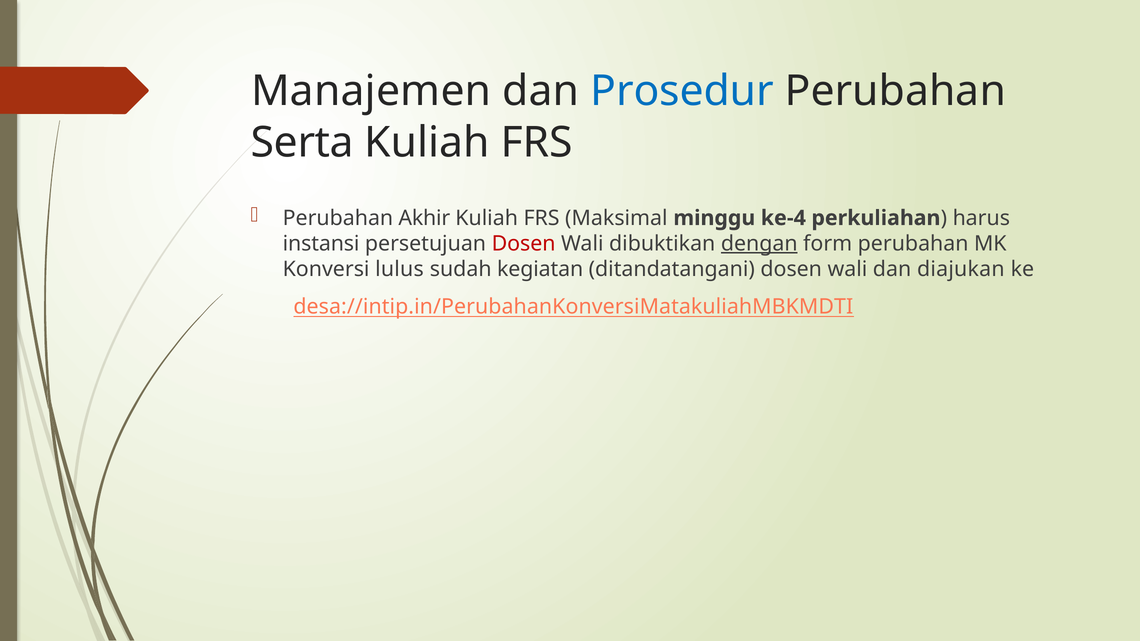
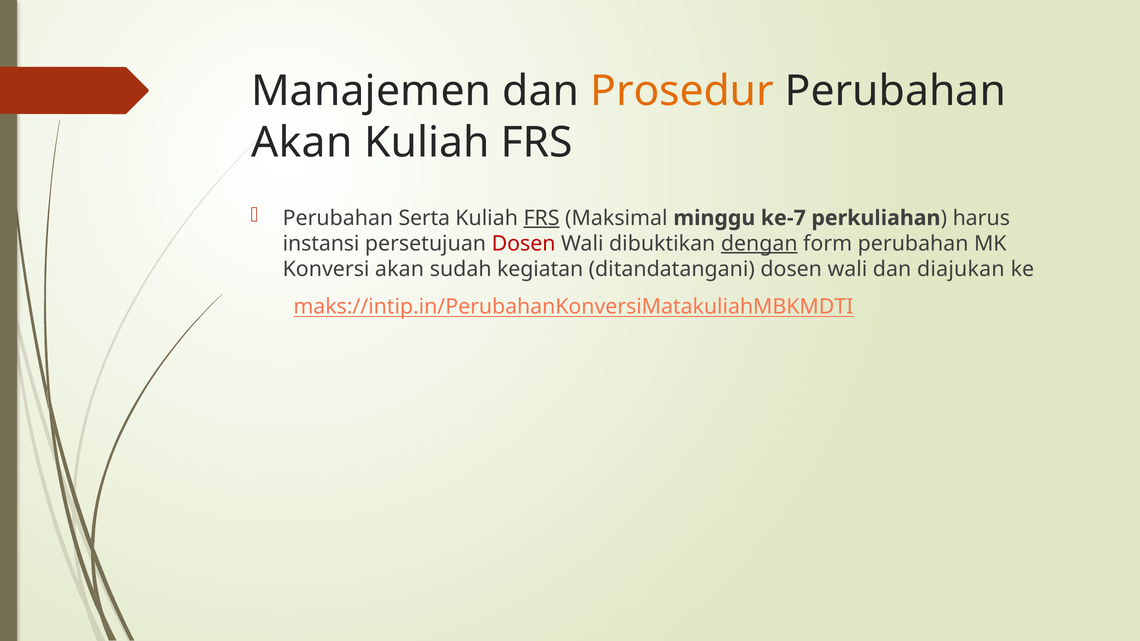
Prosedur colour: blue -> orange
Serta at (302, 143): Serta -> Akan
Akhir: Akhir -> Serta
FRS at (542, 218) underline: none -> present
ke-4: ke-4 -> ke-7
Konversi lulus: lulus -> akan
desa://intip.in/PerubahanKonversiMatakuliahMBKMDTI: desa://intip.in/PerubahanKonversiMatakuliahMBKMDTI -> maks://intip.in/PerubahanKonversiMatakuliahMBKMDTI
